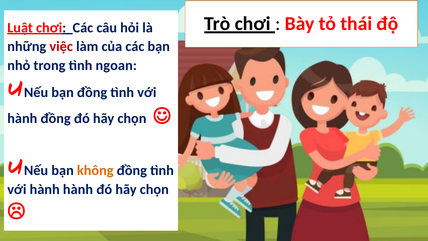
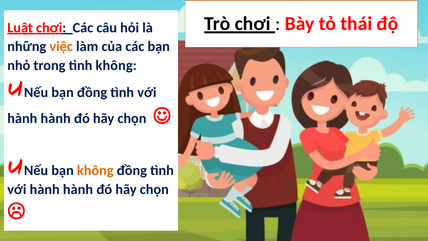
việc colour: red -> orange
tình ngoan: ngoan -> không
đồng at (56, 118): đồng -> hành
